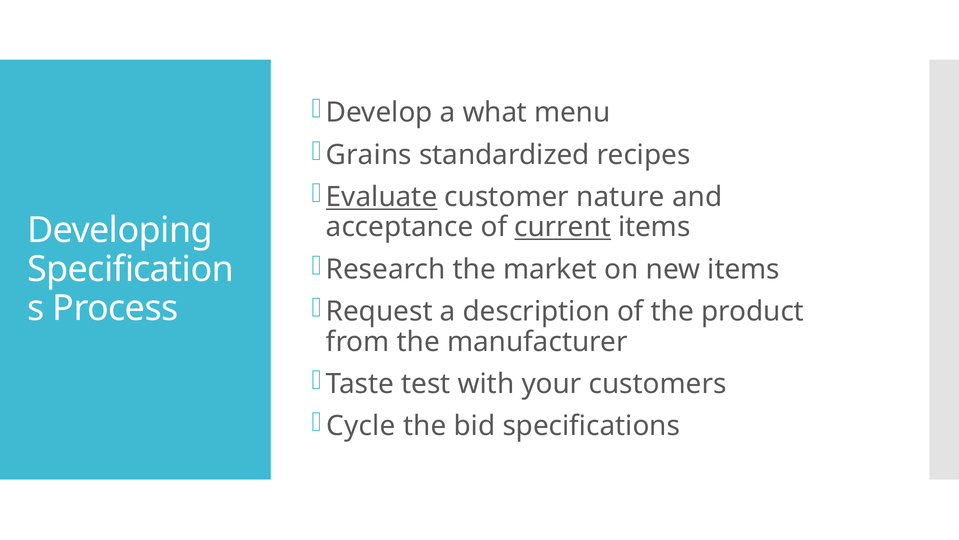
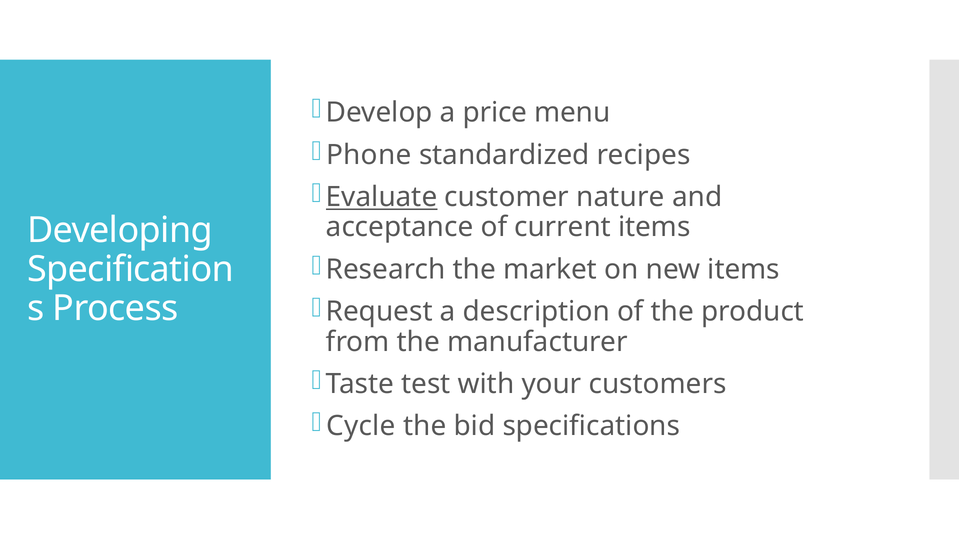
what: what -> price
Grains: Grains -> Phone
current underline: present -> none
